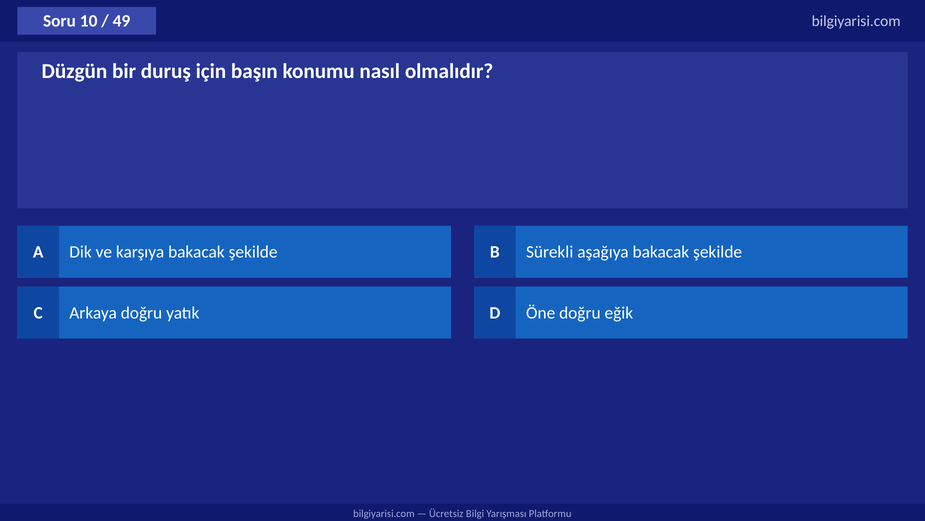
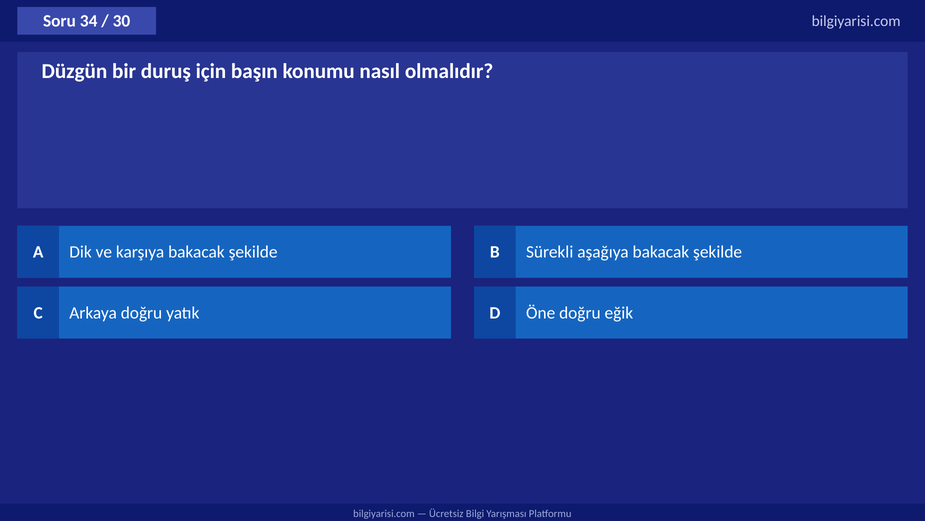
10: 10 -> 34
49: 49 -> 30
